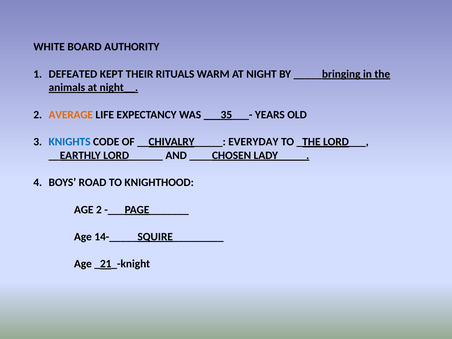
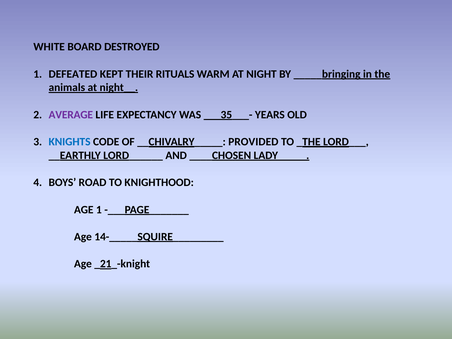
AUTHORITY: AUTHORITY -> DESTROYED
AVERAGE colour: orange -> purple
EVERYDAY: EVERYDAY -> PROVIDED
AGE 2: 2 -> 1
